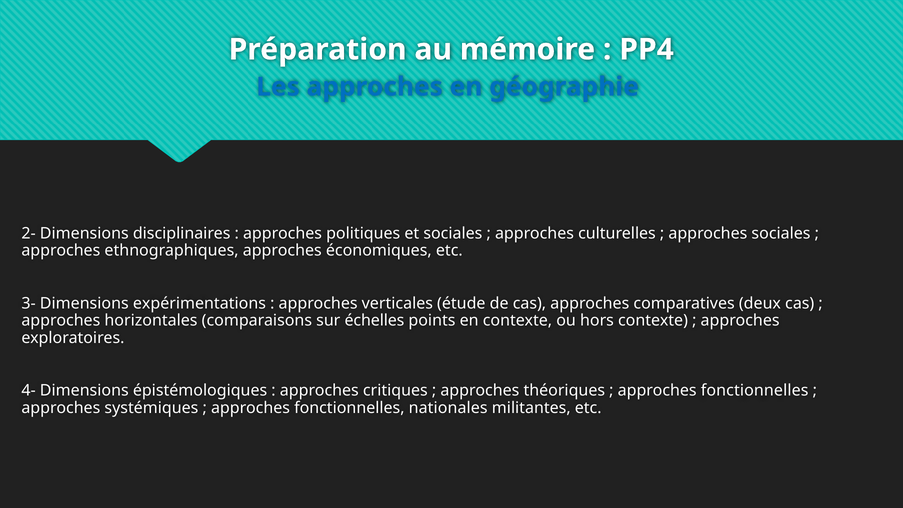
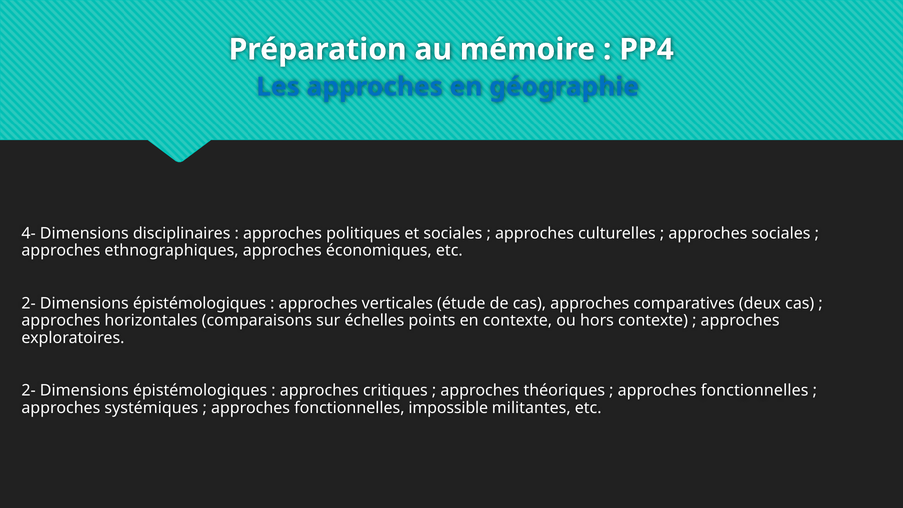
2-: 2- -> 4-
3- at (29, 303): 3- -> 2-
expérimentations at (199, 303): expérimentations -> épistémologiques
4- at (29, 390): 4- -> 2-
nationales: nationales -> impossible
